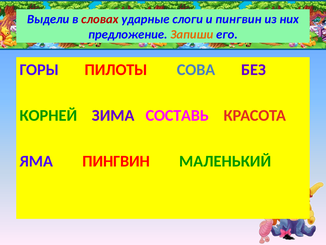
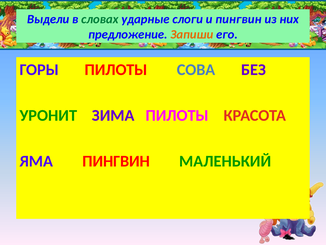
словах colour: red -> green
КОРНЕЙ: КОРНЕЙ -> УРОНИТ
ЗИМА СОСТАВЬ: СОСТАВЬ -> ПИЛОТЫ
